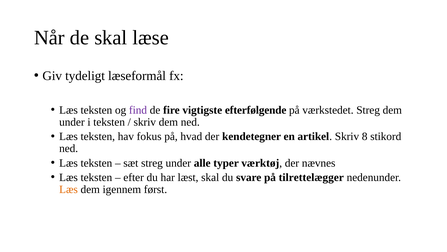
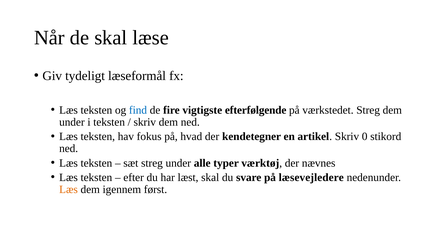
find colour: purple -> blue
8: 8 -> 0
tilrettelægger: tilrettelægger -> læsevejledere
